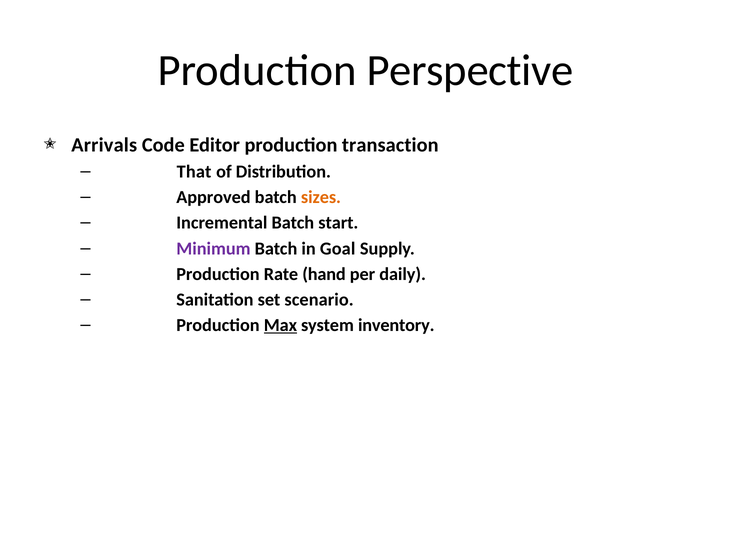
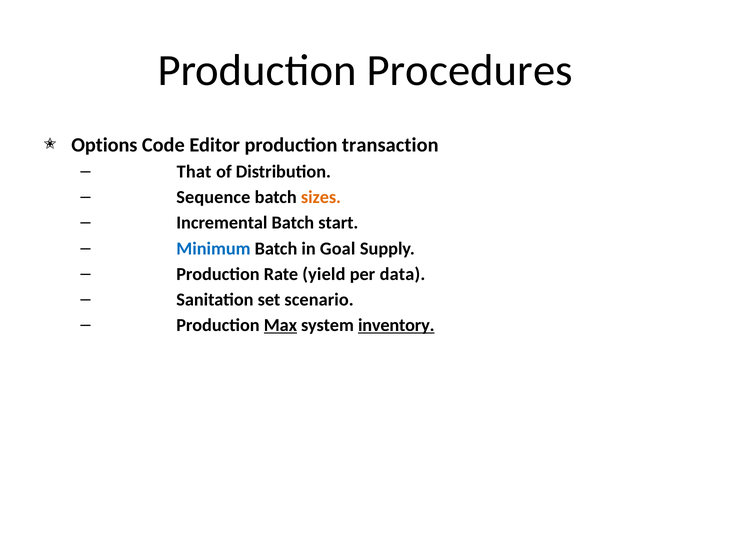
Perspective: Perspective -> Procedures
Arrivals: Arrivals -> Options
Approved: Approved -> Sequence
Minimum colour: purple -> blue
hand: hand -> yield
daily: daily -> data
inventory underline: none -> present
